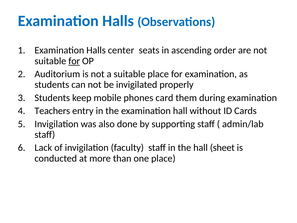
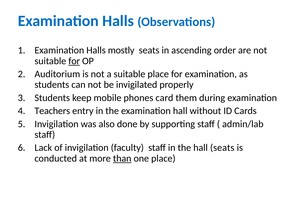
center: center -> mostly
hall sheet: sheet -> seats
than underline: none -> present
